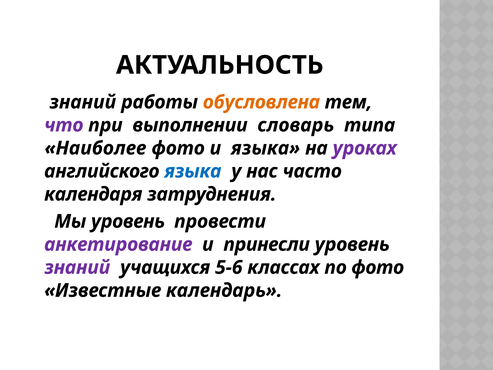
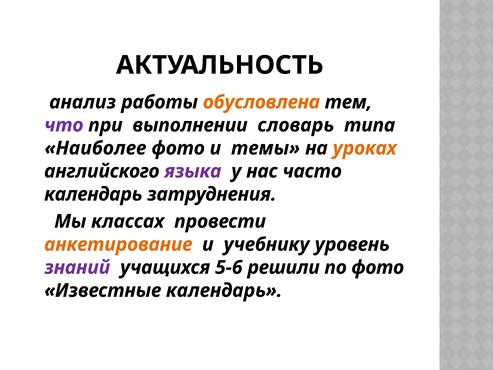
знаний at (83, 102): знаний -> анализ
и языка: языка -> темы
уроках colour: purple -> orange
языка at (193, 171) colour: blue -> purple
календаря at (93, 194): календаря -> календарь
Мы уровень: уровень -> классах
анкетирование colour: purple -> orange
принесли: принесли -> учебнику
классах: классах -> решили
